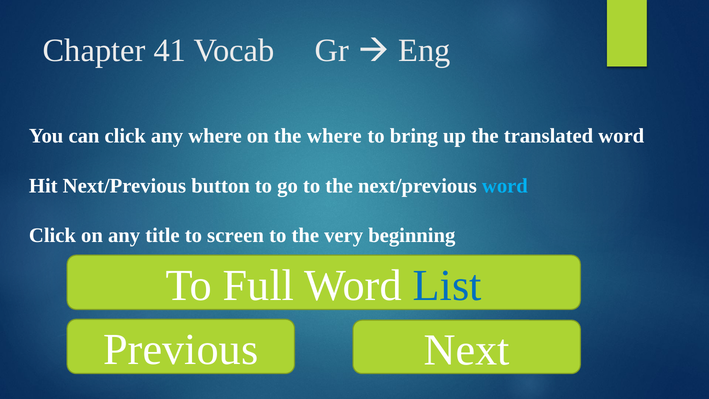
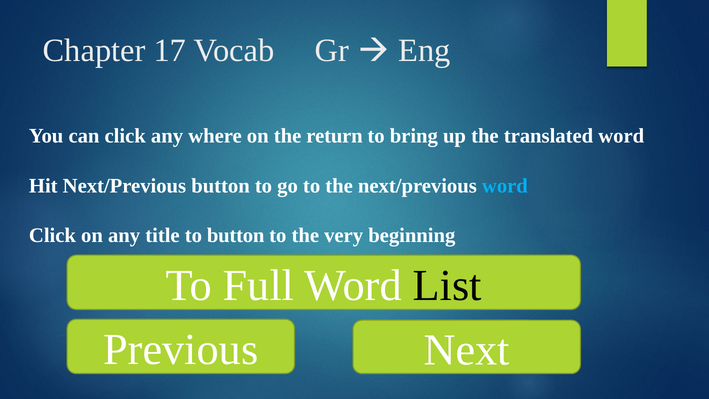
41: 41 -> 17
the where: where -> return
to screen: screen -> button
List colour: blue -> black
